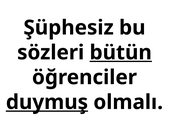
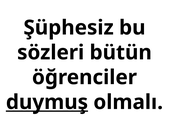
bütün underline: present -> none
